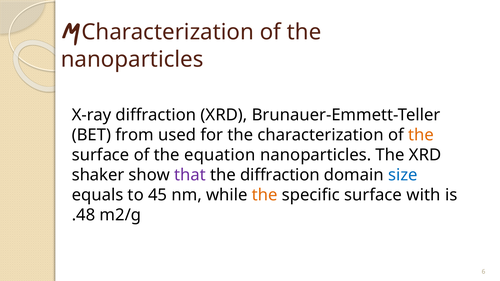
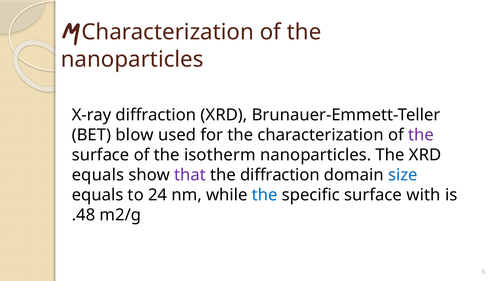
from: from -> blow
the at (421, 135) colour: orange -> purple
equation: equation -> isotherm
shaker at (98, 175): shaker -> equals
45: 45 -> 24
the at (265, 195) colour: orange -> blue
